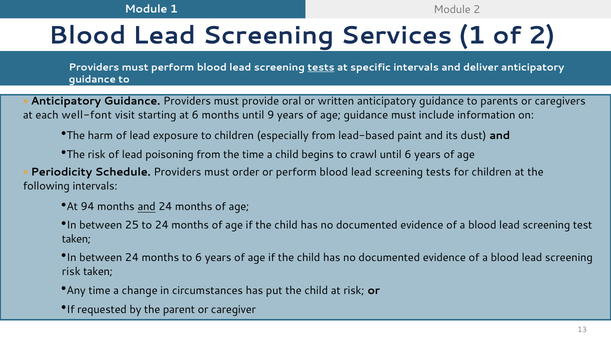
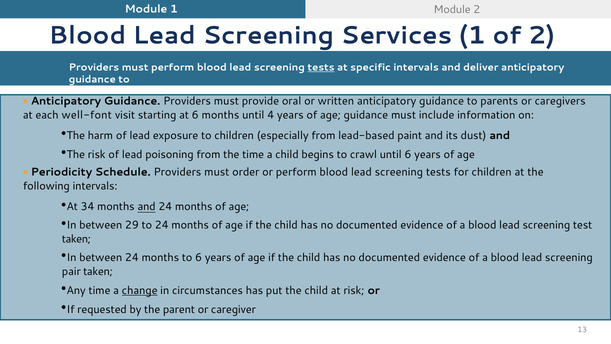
9: 9 -> 4
94: 94 -> 34
25: 25 -> 29
risk at (71, 271): risk -> pair
change underline: none -> present
